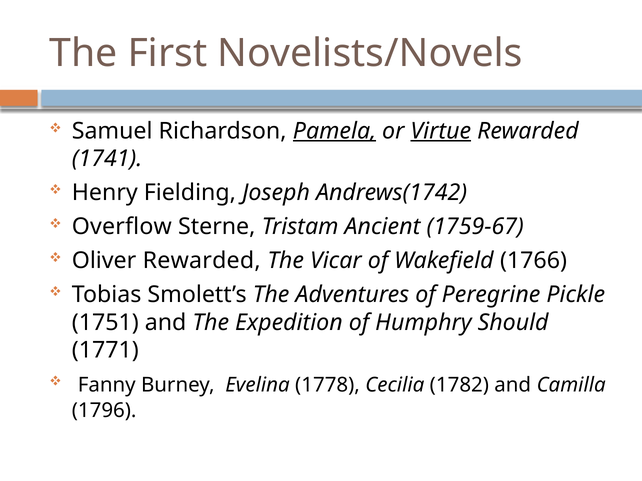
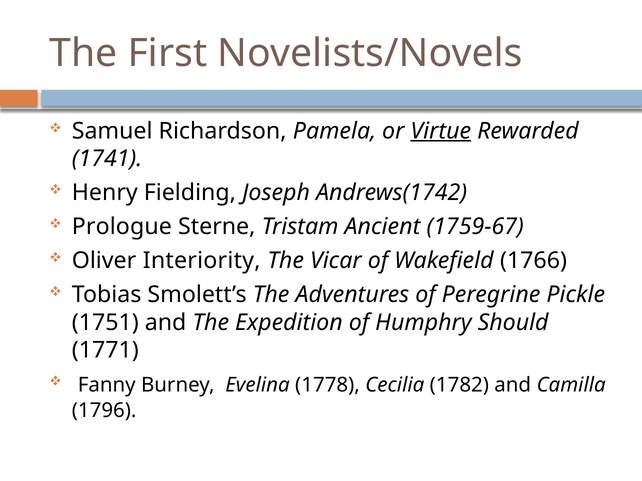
Pamela underline: present -> none
Overflow: Overflow -> Prologue
Oliver Rewarded: Rewarded -> Interiority
